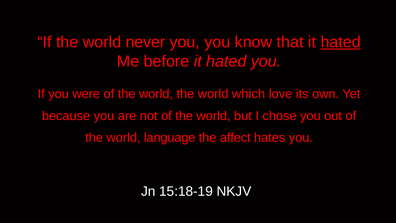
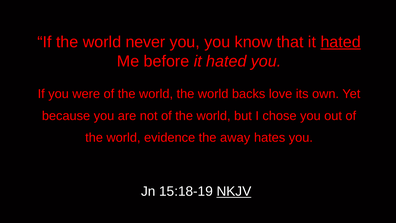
which: which -> backs
language: language -> evidence
affect: affect -> away
NKJV underline: none -> present
